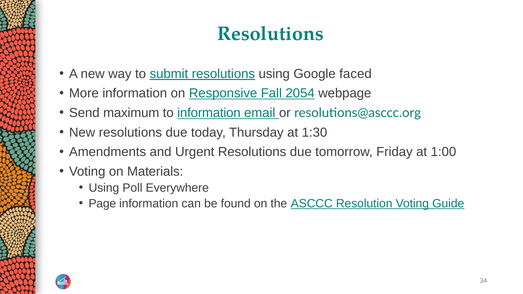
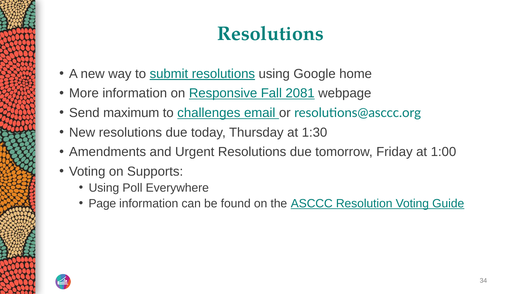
faced: faced -> home
2054: 2054 -> 2081
to information: information -> challenges
Materials: Materials -> Supports
